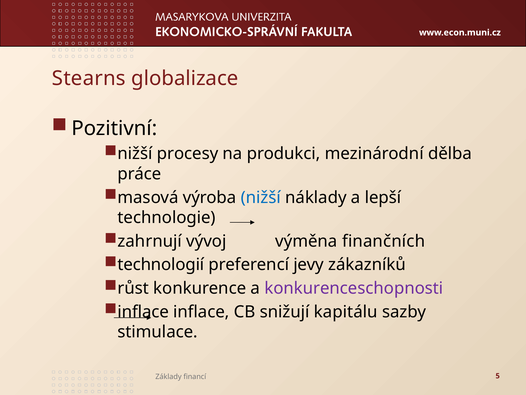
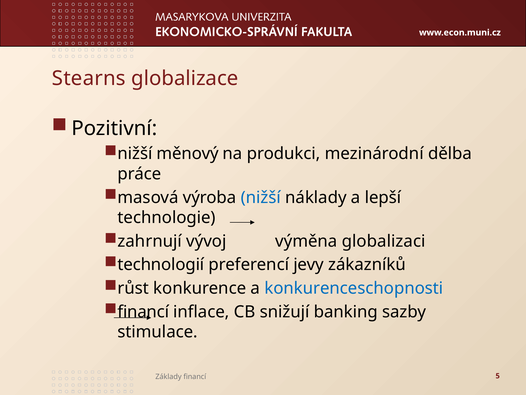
procesy: procesy -> měnový
finančních: finančních -> globalizaci
konkurenceschopnosti colour: purple -> blue
inflace at (143, 311): inflace -> financí
kapitálu: kapitálu -> banking
